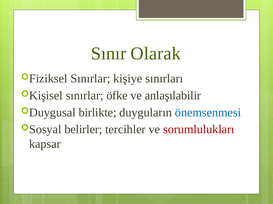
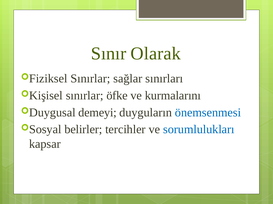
kişiye: kişiye -> sağlar
anlaşılabilir: anlaşılabilir -> kurmalarını
birlikte: birlikte -> demeyi
sorumlulukları colour: red -> blue
